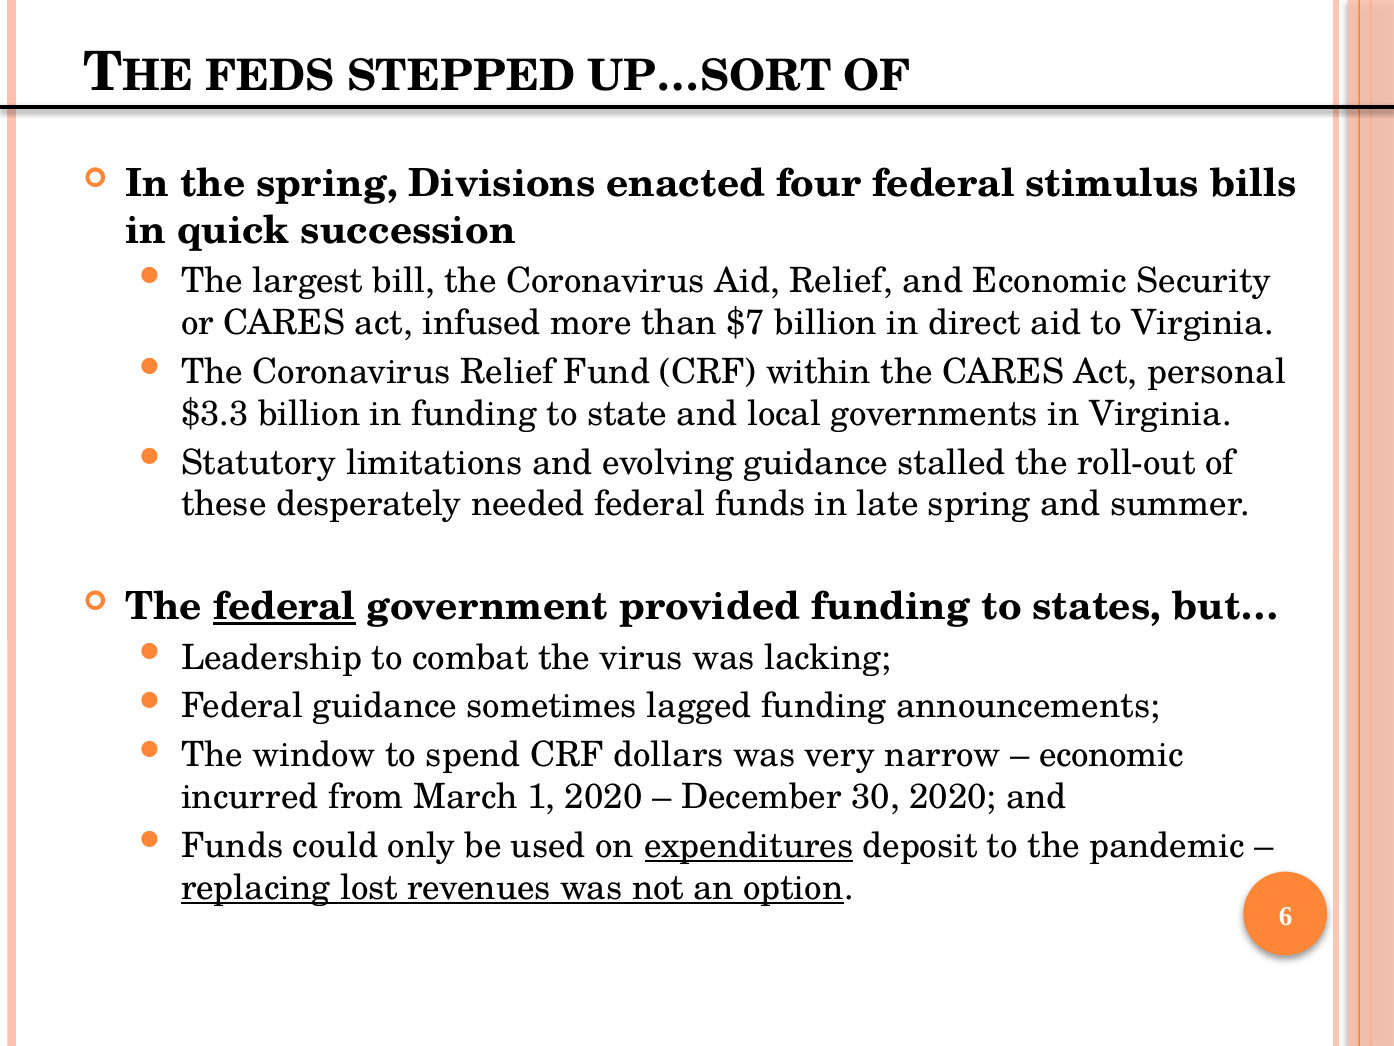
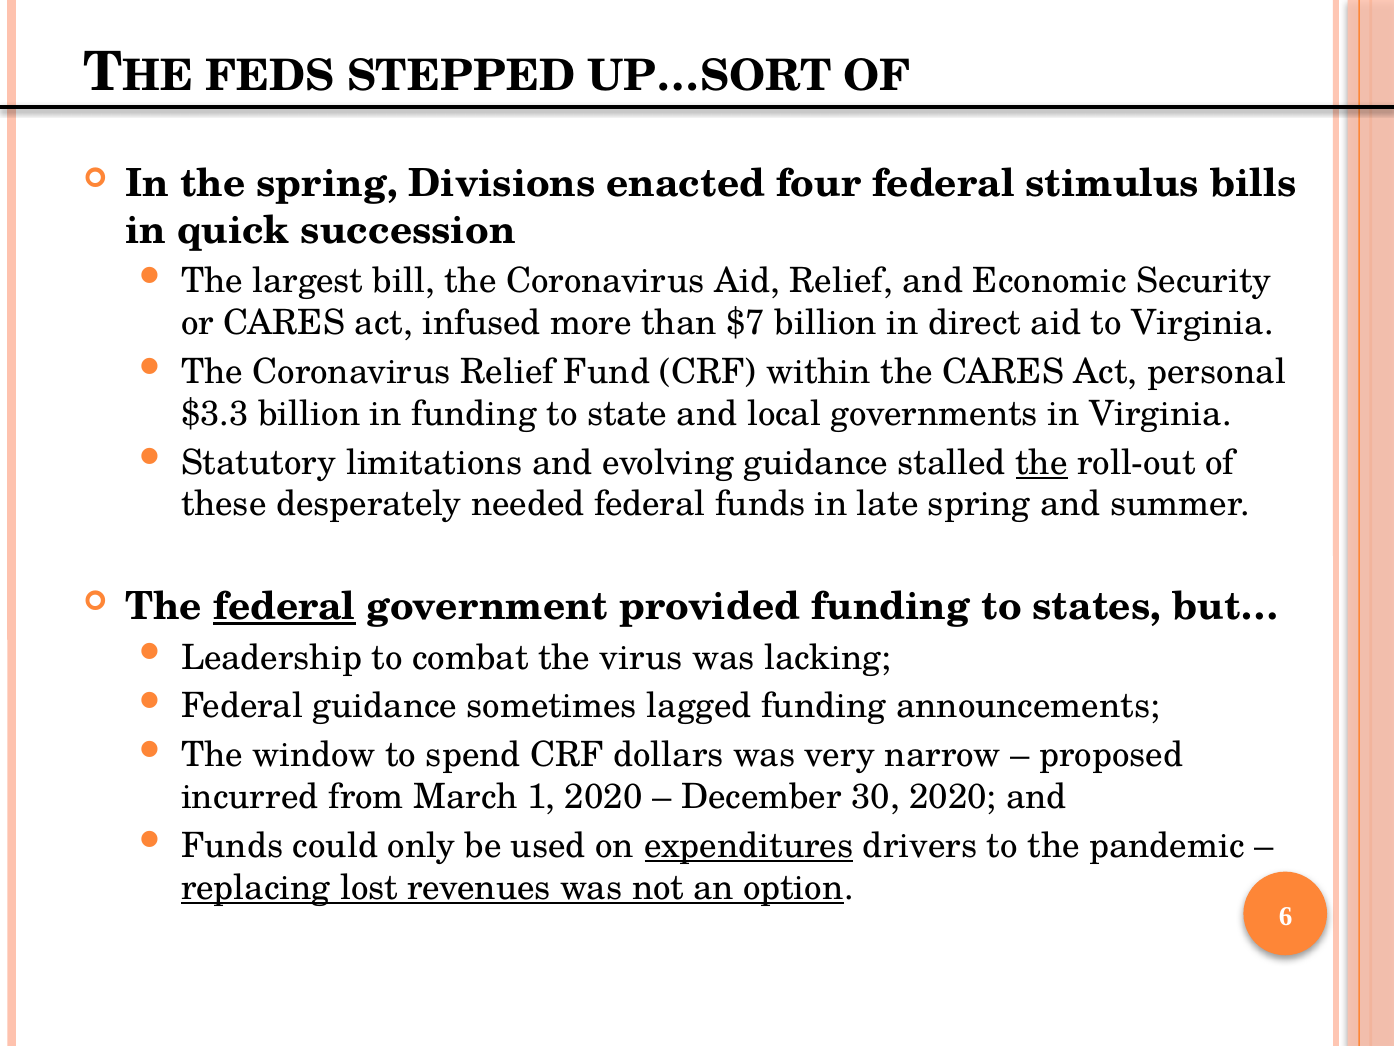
the at (1042, 462) underline: none -> present
economic at (1111, 755): economic -> proposed
deposit: deposit -> drivers
